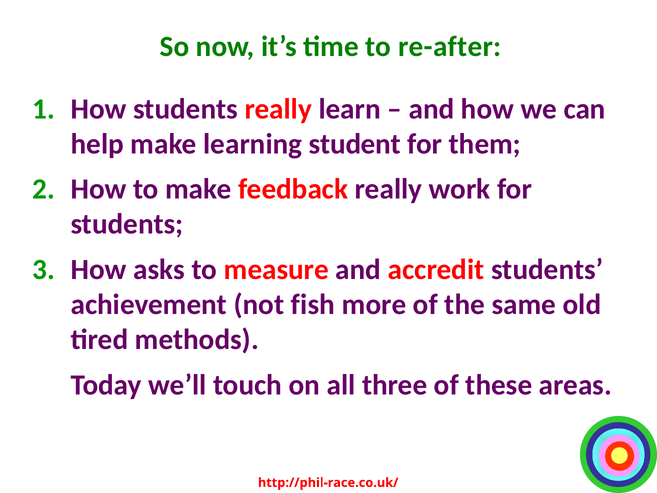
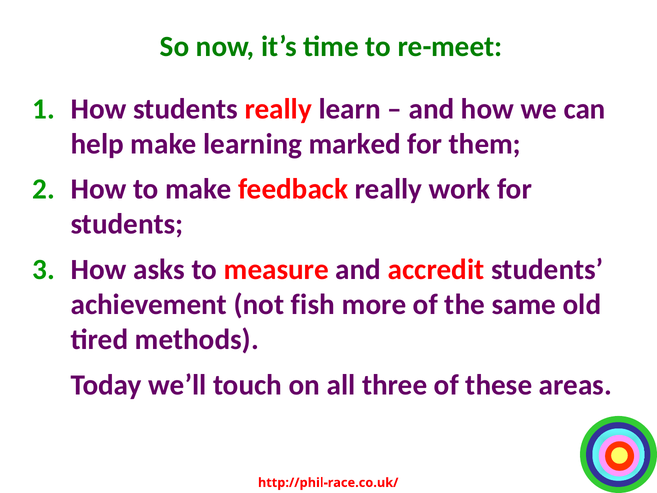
re-after: re-after -> re-meet
student: student -> marked
